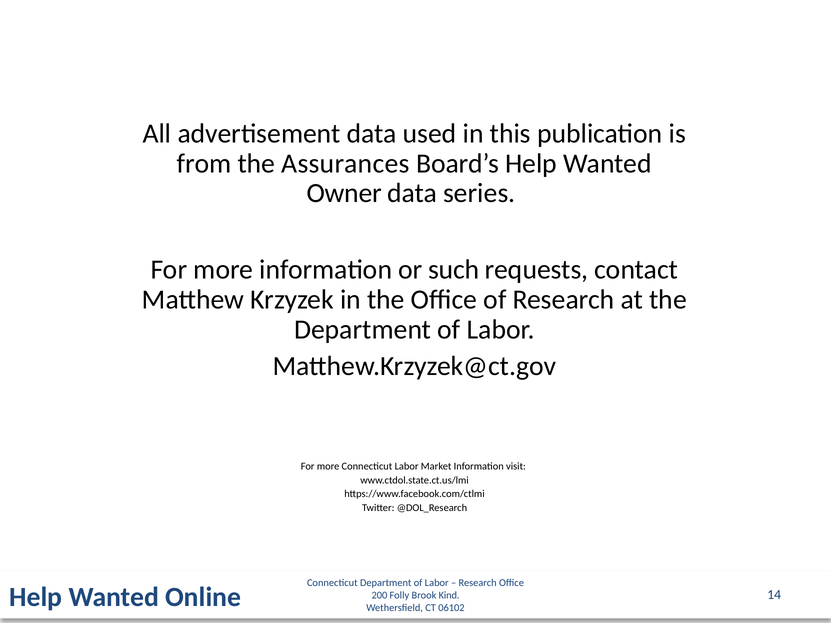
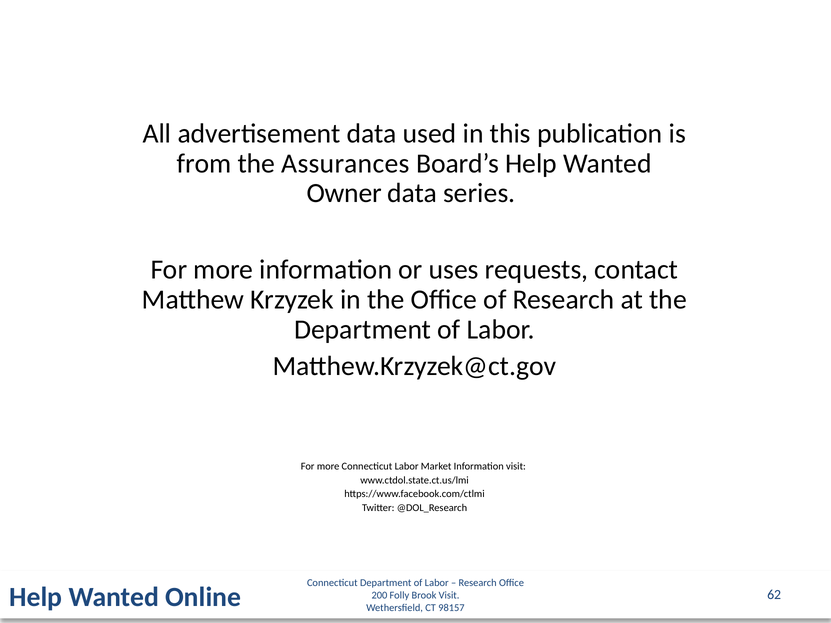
such: such -> uses
14: 14 -> 62
Brook Kind: Kind -> Visit
06102: 06102 -> 98157
